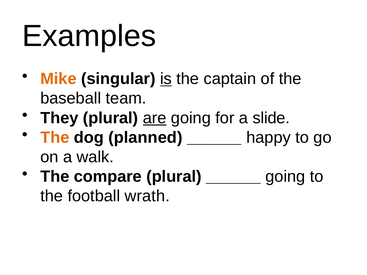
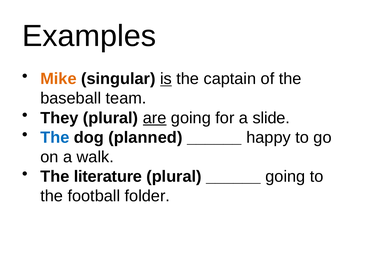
The at (55, 138) colour: orange -> blue
compare: compare -> literature
wrath: wrath -> folder
